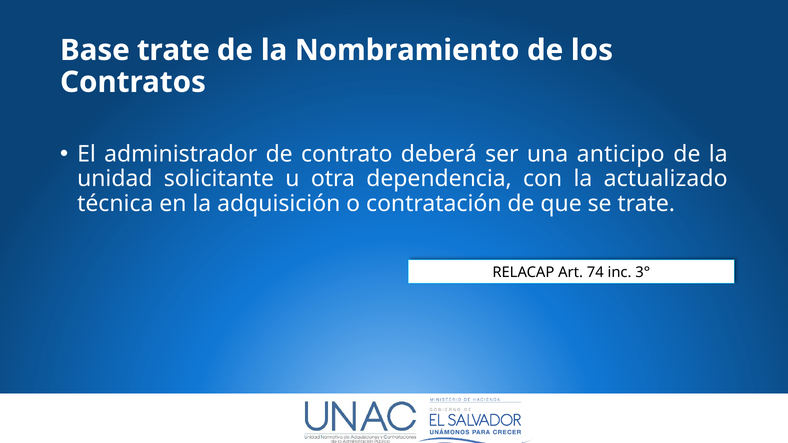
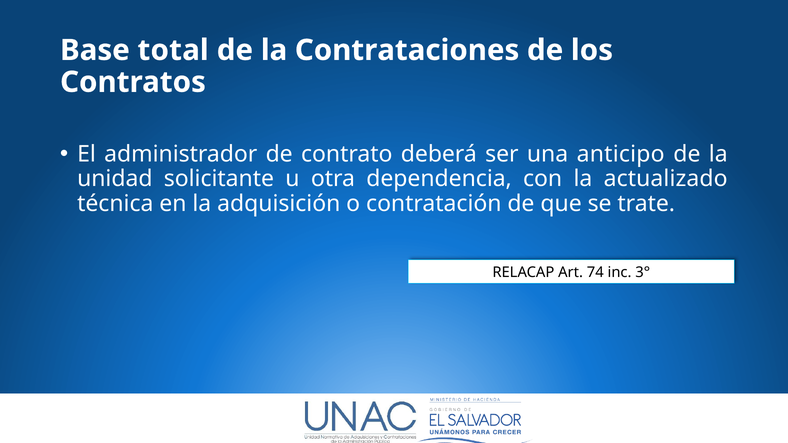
Base trate: trate -> total
Nombramiento: Nombramiento -> Contrataciones
